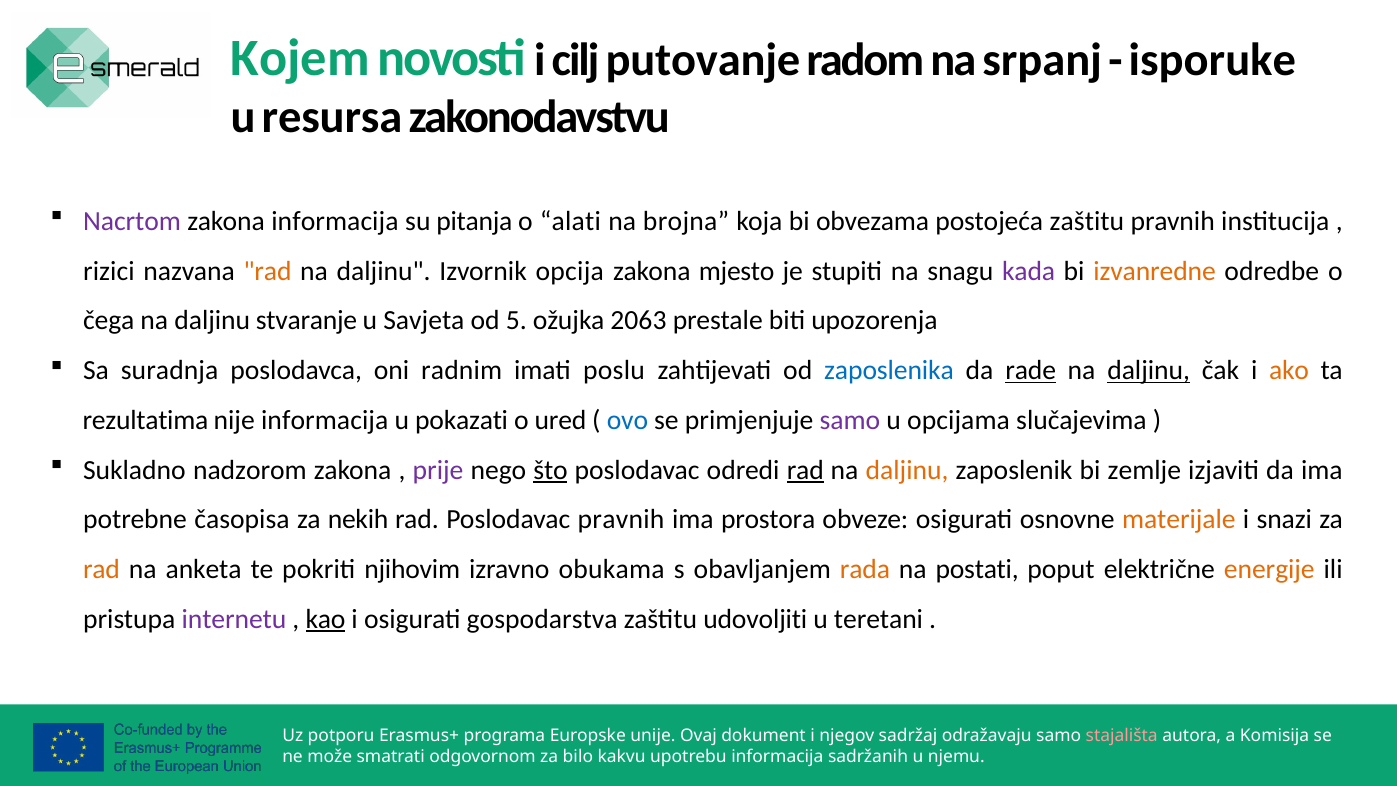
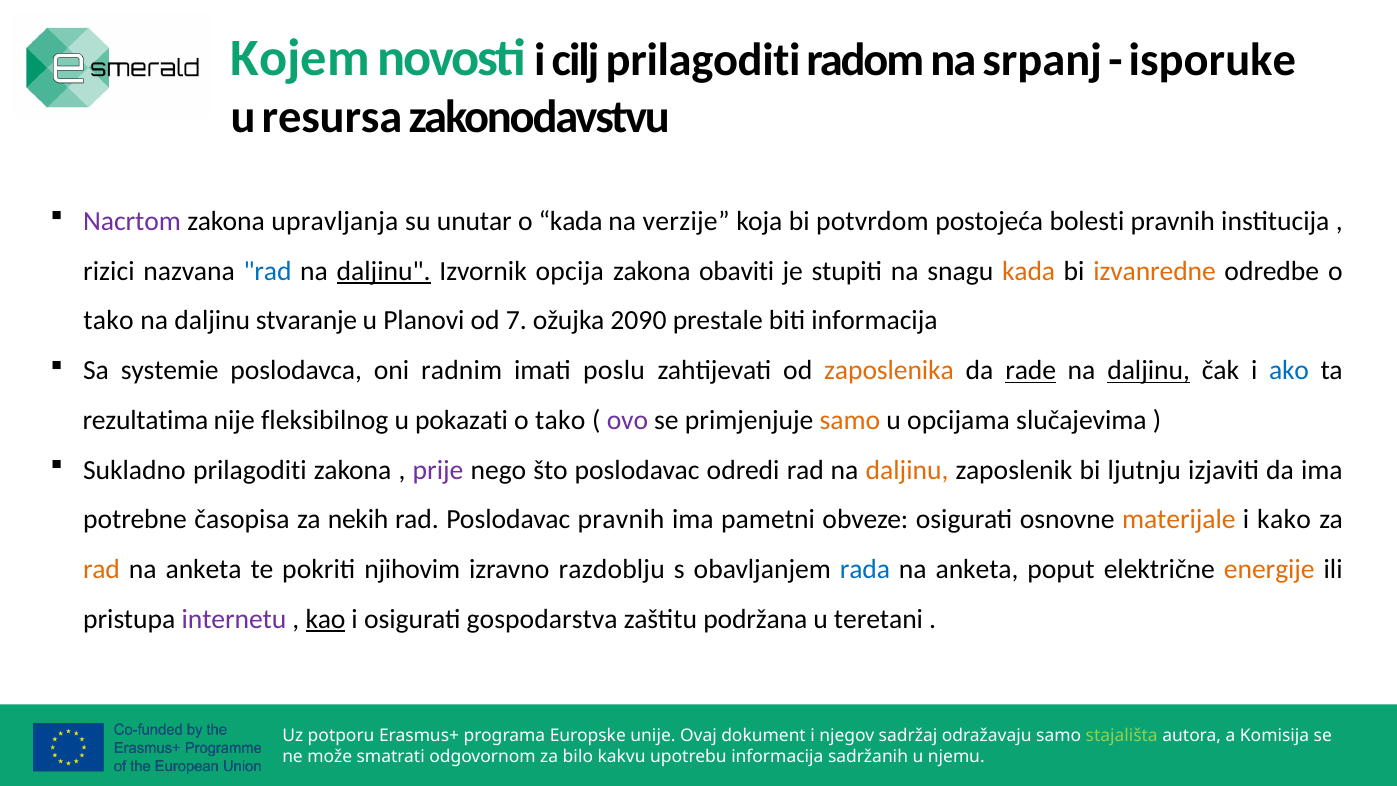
cilj putovanje: putovanje -> prilagoditi
zakona informacija: informacija -> upravljanja
pitanja: pitanja -> unutar
o alati: alati -> kada
brojna: brojna -> verzije
obvezama: obvezama -> potvrdom
postojeća zaštitu: zaštitu -> bolesti
rad at (268, 271) colour: orange -> blue
daljinu at (384, 271) underline: none -> present
mjesto: mjesto -> obaviti
kada at (1029, 271) colour: purple -> orange
čega at (109, 321): čega -> tako
Savjeta: Savjeta -> Planovi
5: 5 -> 7
2063: 2063 -> 2090
biti upozorenja: upozorenja -> informacija
suradnja: suradnja -> systemie
zaposlenika colour: blue -> orange
ako colour: orange -> blue
nije informacija: informacija -> fleksibilnog
ured at (561, 420): ured -> tako
ovo colour: blue -> purple
samo at (850, 420) colour: purple -> orange
Sukladno nadzorom: nadzorom -> prilagoditi
što underline: present -> none
rad at (805, 470) underline: present -> none
zemlje: zemlje -> ljutnju
prostora: prostora -> pametni
snazi: snazi -> kako
obukama: obukama -> razdoblju
rada colour: orange -> blue
postati at (977, 569): postati -> anketa
udovoljiti: udovoljiti -> podržana
stajališta colour: pink -> light green
